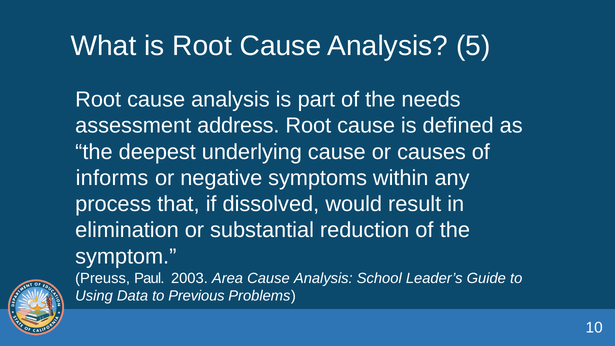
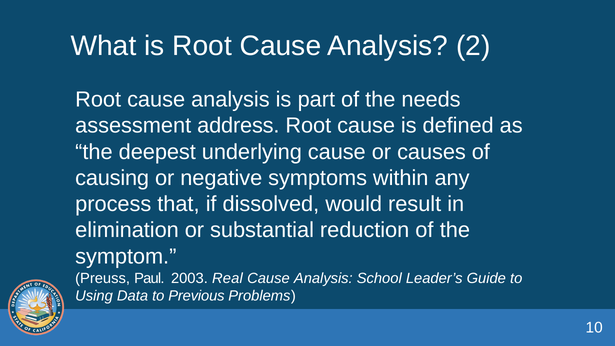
5: 5 -> 2
informs: informs -> causing
Area: Area -> Real
